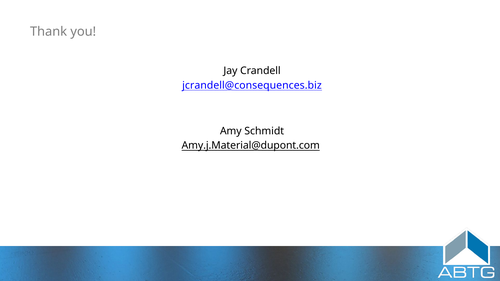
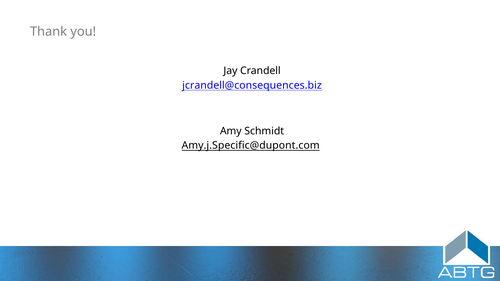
Amy.j.Material@dupont.com: Amy.j.Material@dupont.com -> Amy.j.Specific@dupont.com
